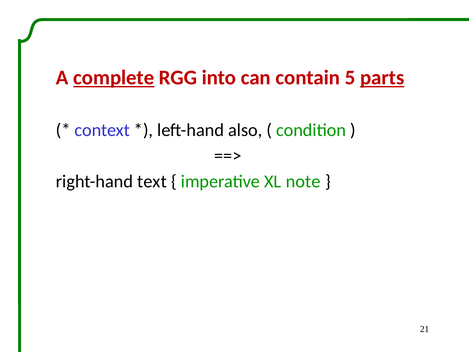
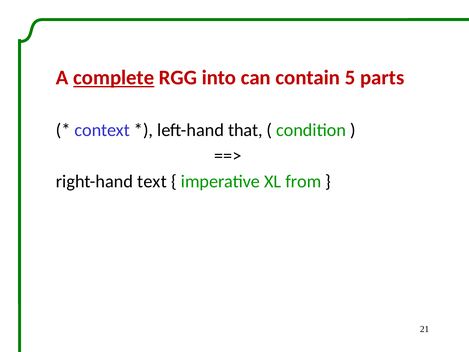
parts underline: present -> none
also: also -> that
note: note -> from
